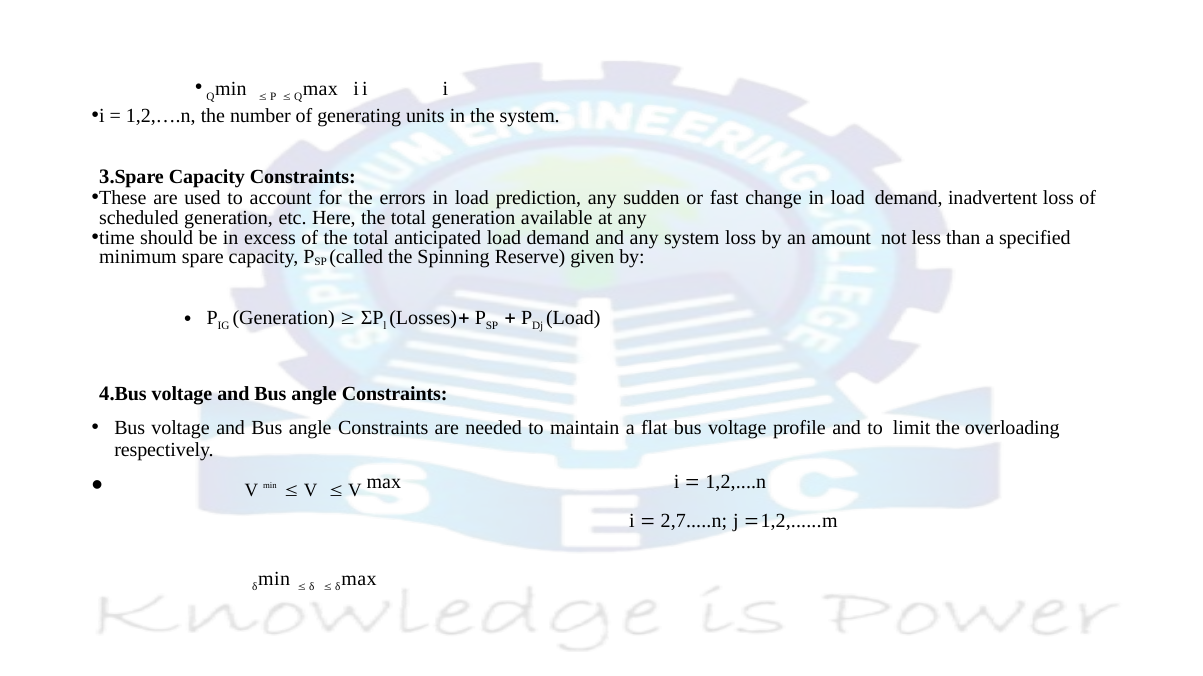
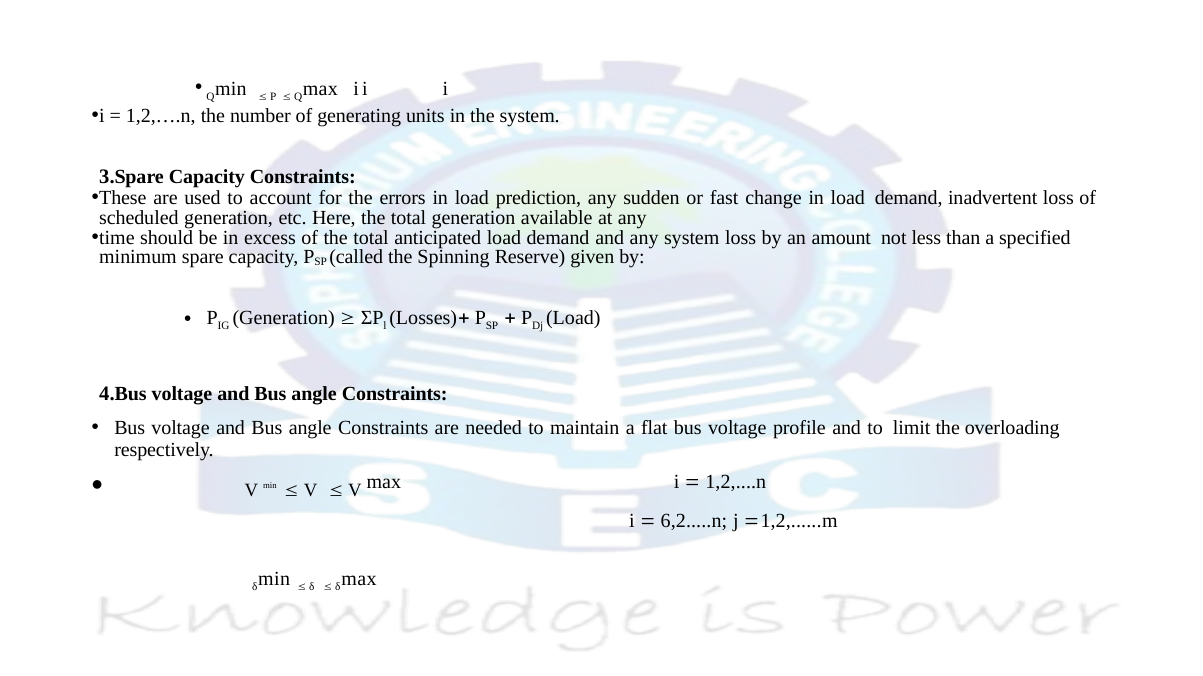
2,7.....n: 2,7.....n -> 6,2.....n
